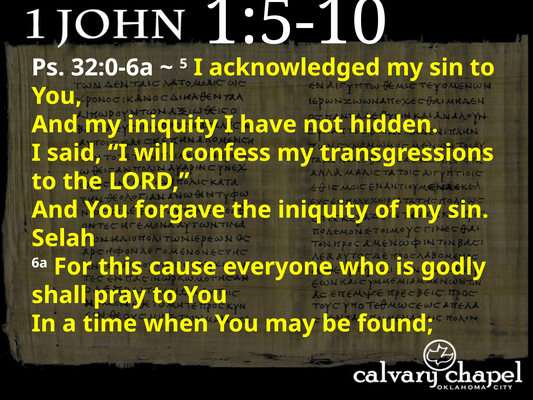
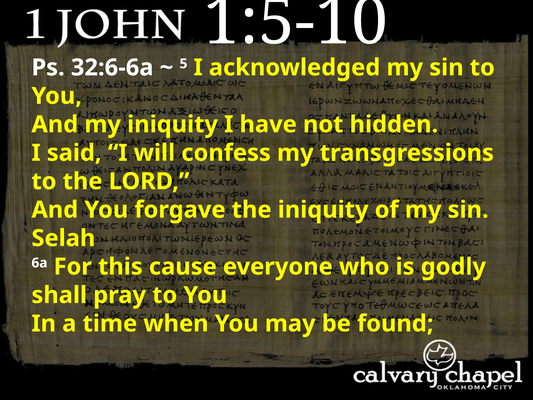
32:0-6a: 32:0-6a -> 32:6-6a
